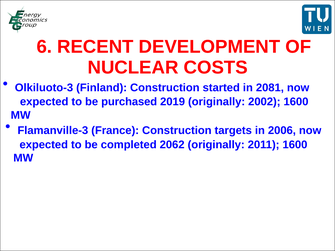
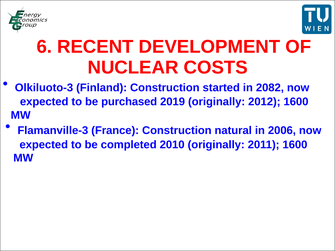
2081: 2081 -> 2082
2002: 2002 -> 2012
targets: targets -> natural
2062: 2062 -> 2010
